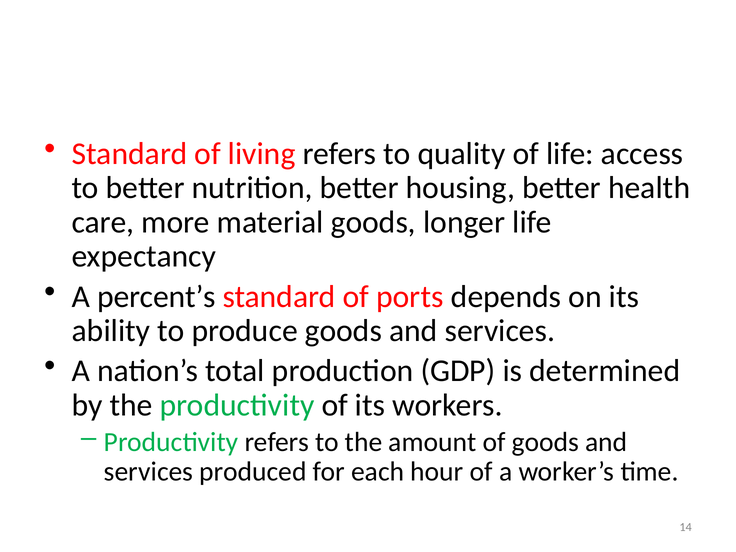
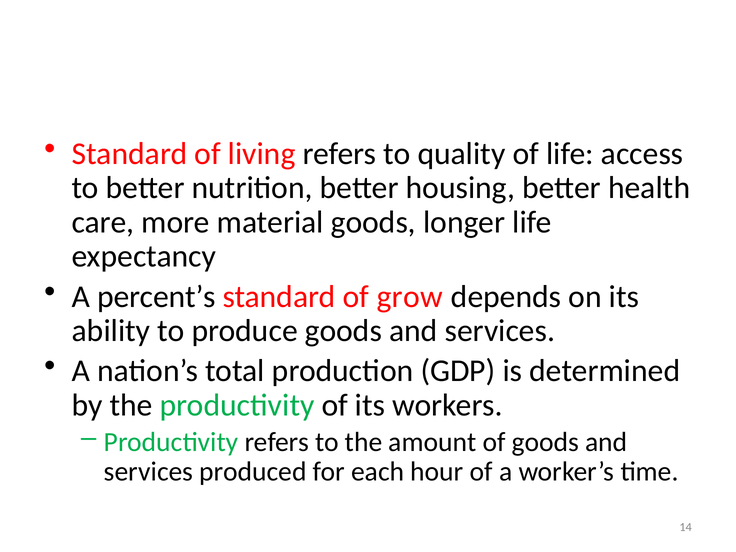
ports: ports -> grow
